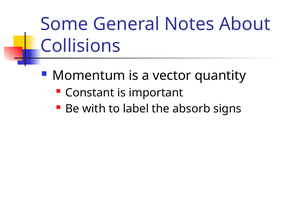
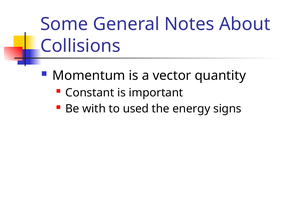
label: label -> used
absorb: absorb -> energy
